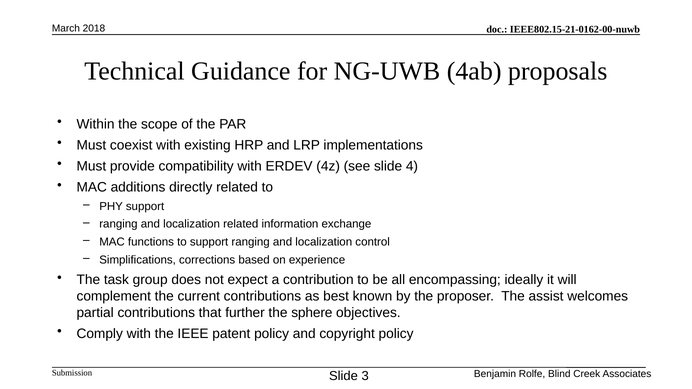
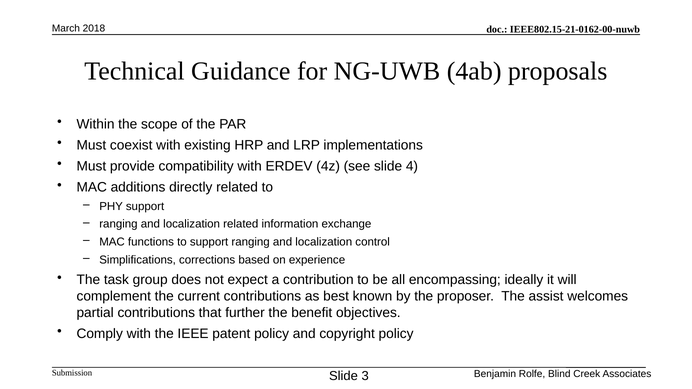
sphere: sphere -> benefit
